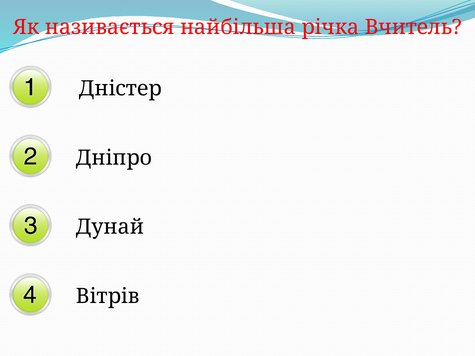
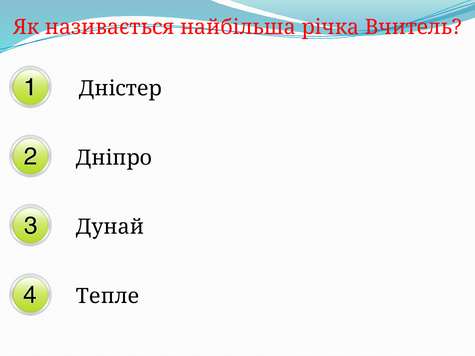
Вiтрiв: Вiтрiв -> Тепле
